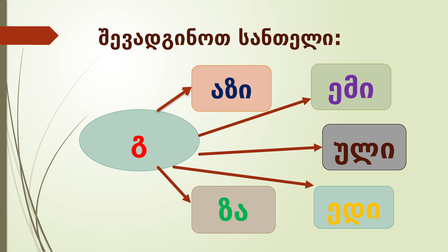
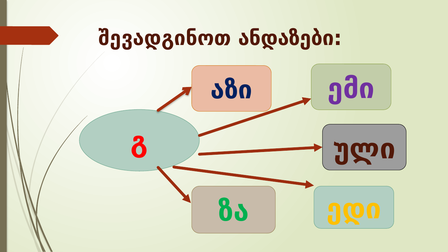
სანთელი: სანთელი -> ანდაზები
